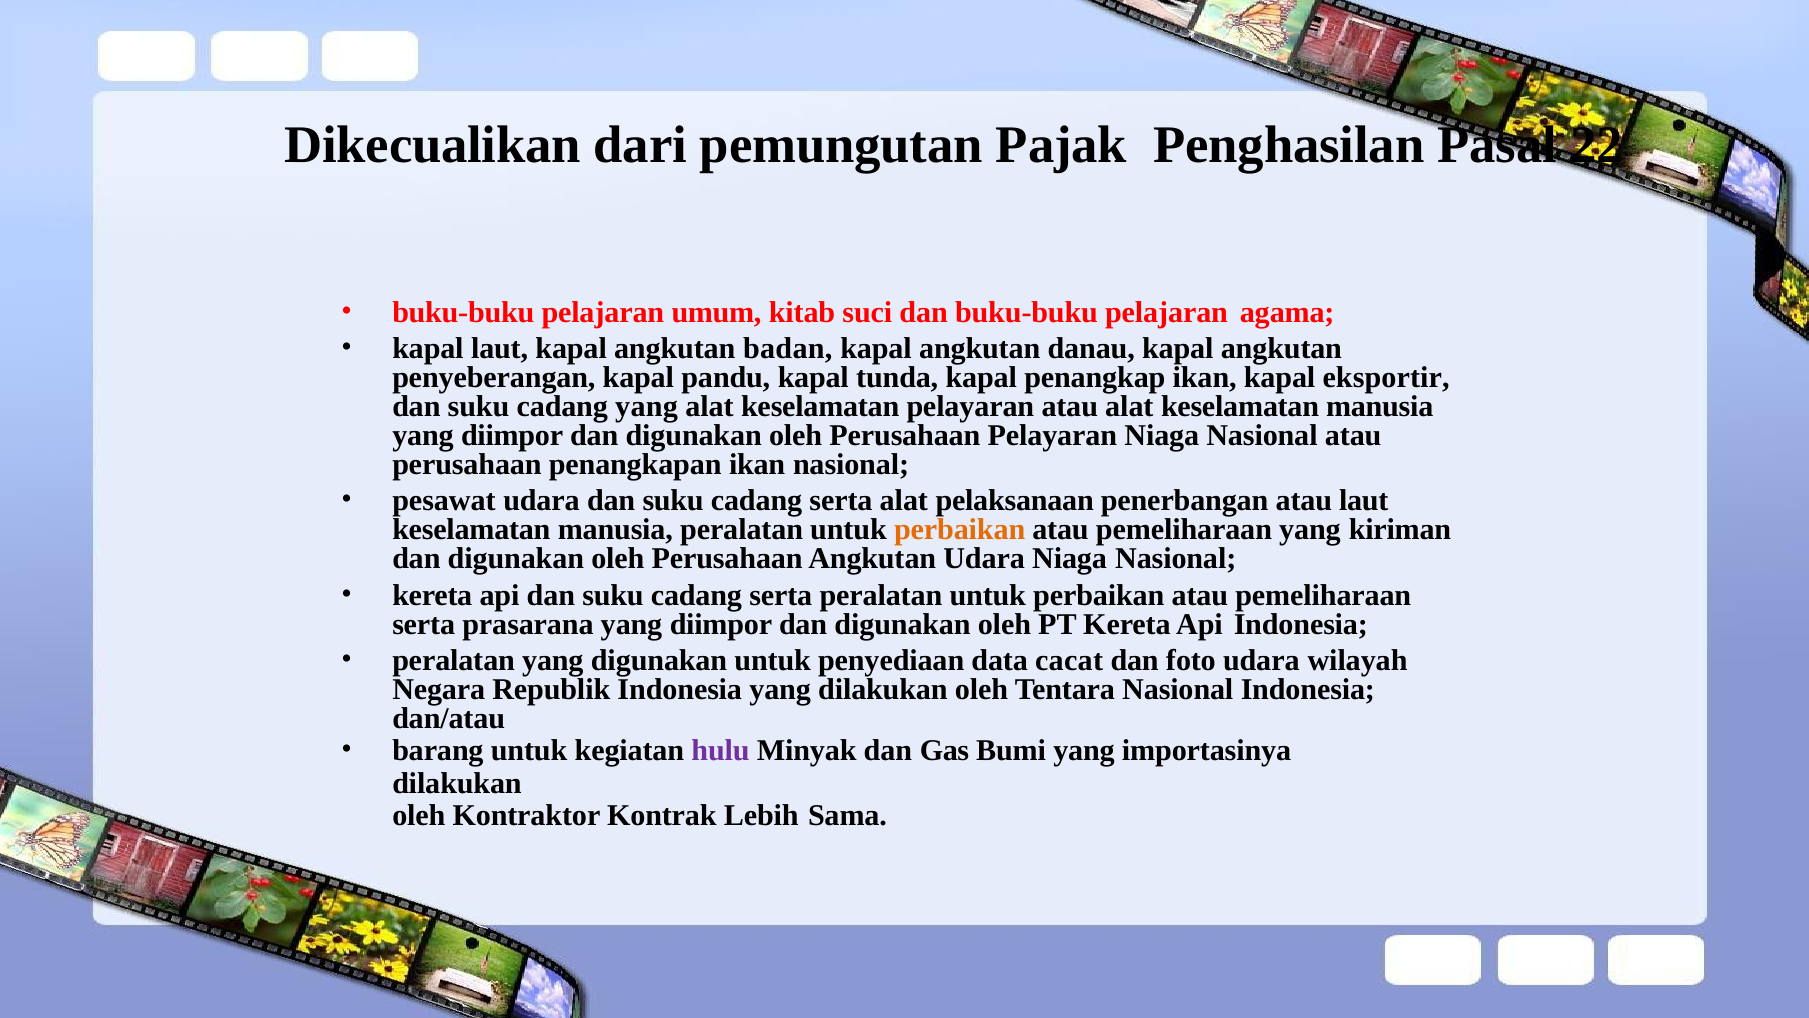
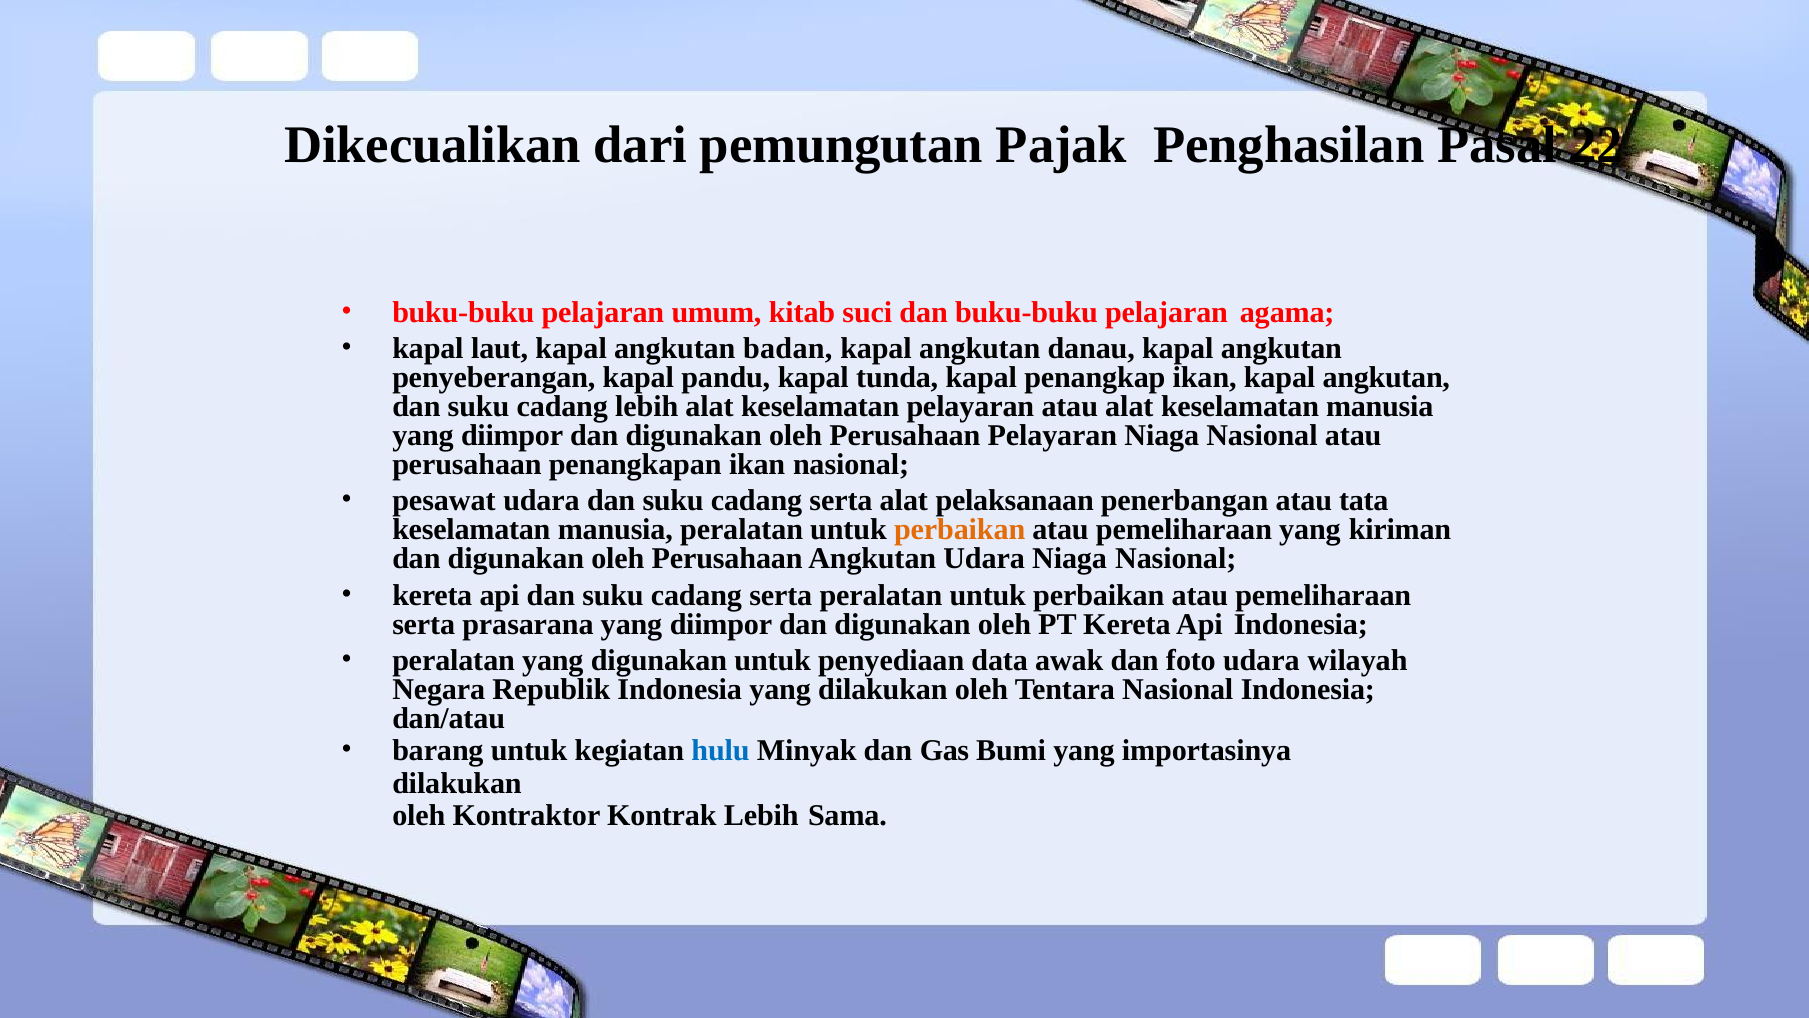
ikan kapal eksportir: eksportir -> angkutan
cadang yang: yang -> lebih
atau laut: laut -> tata
cacat: cacat -> awak
hulu colour: purple -> blue
